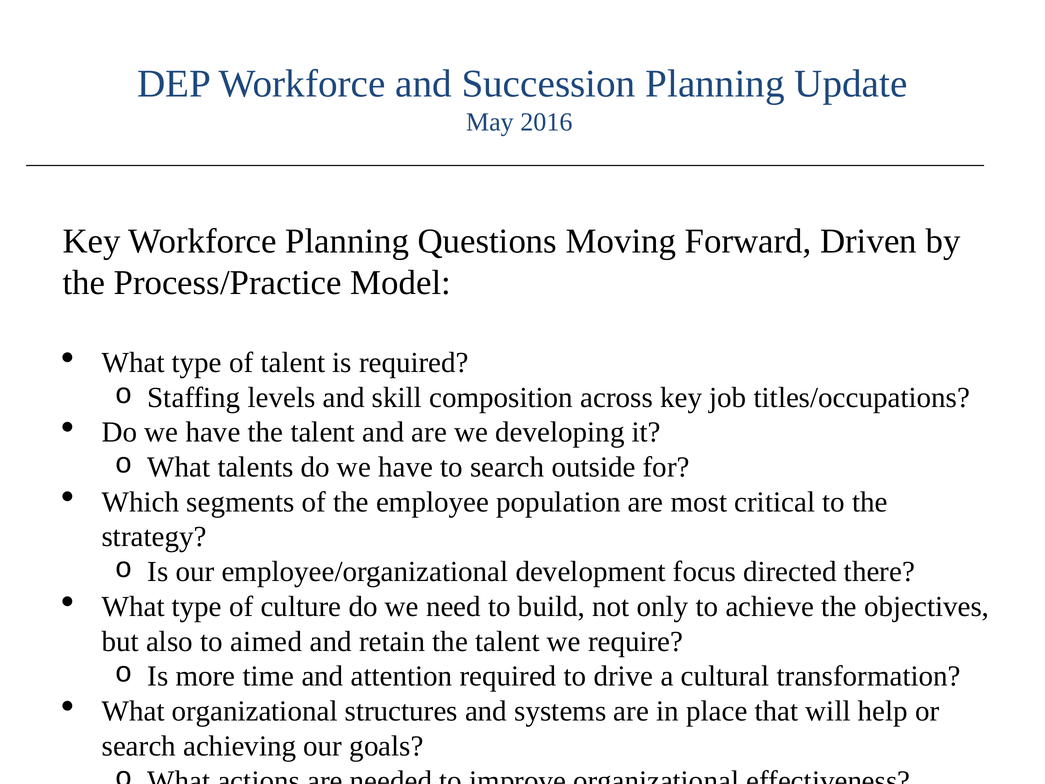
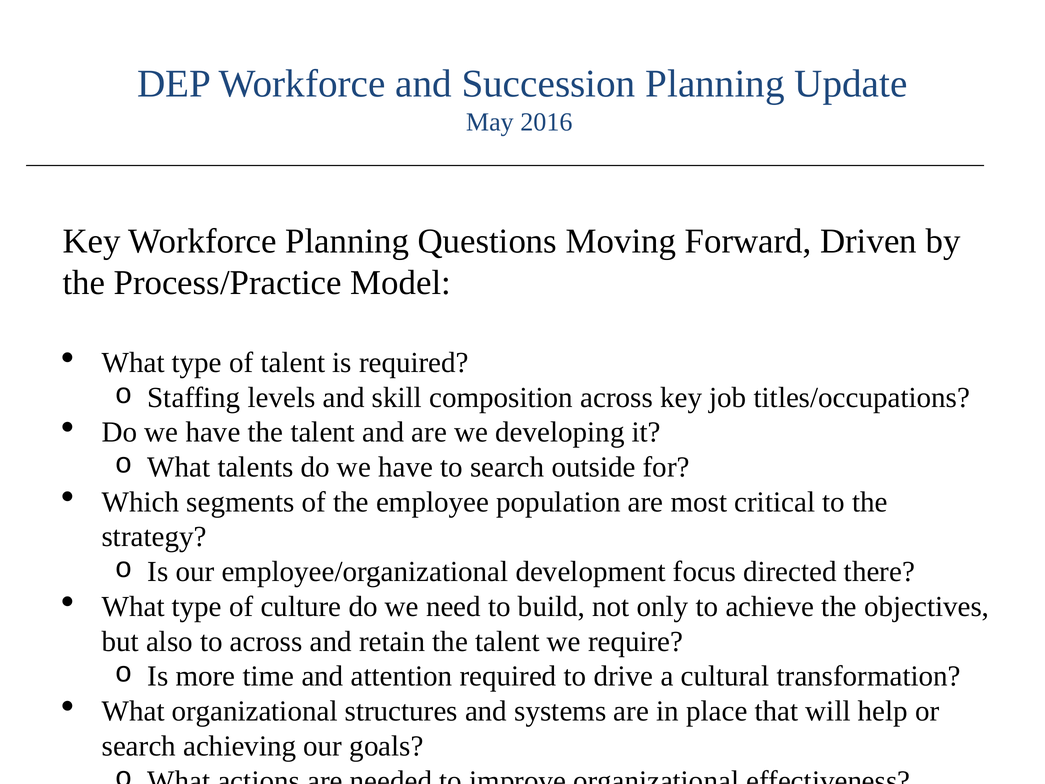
to aimed: aimed -> across
